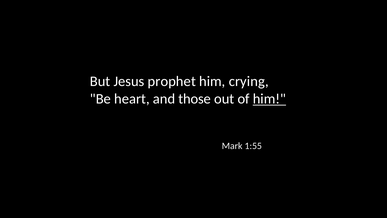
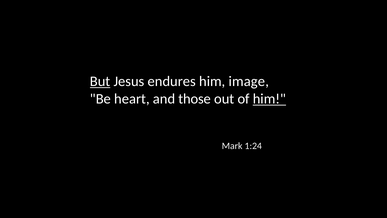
But underline: none -> present
prophet: prophet -> endures
crying: crying -> image
1:55: 1:55 -> 1:24
